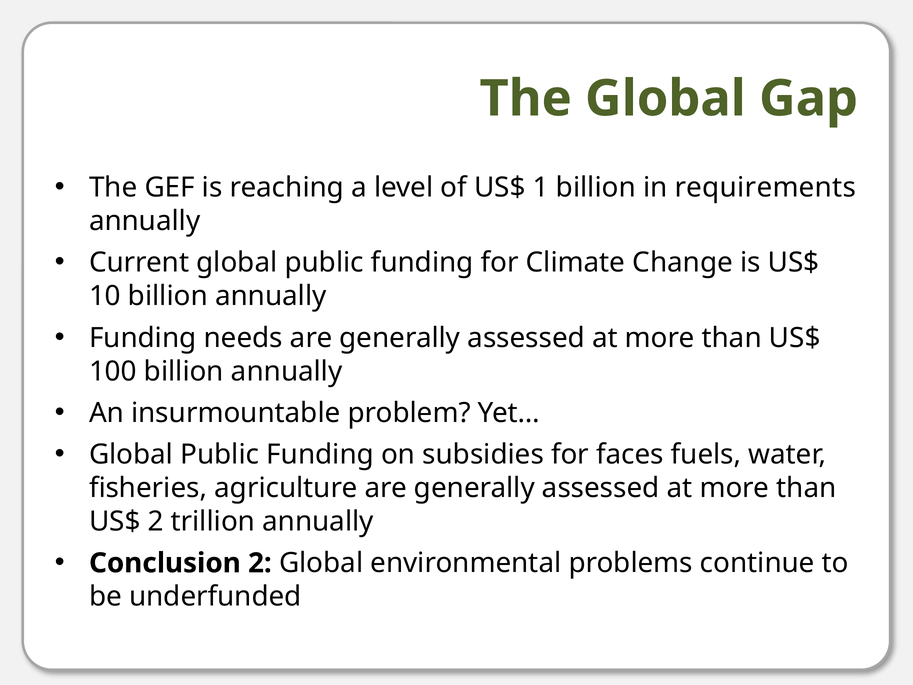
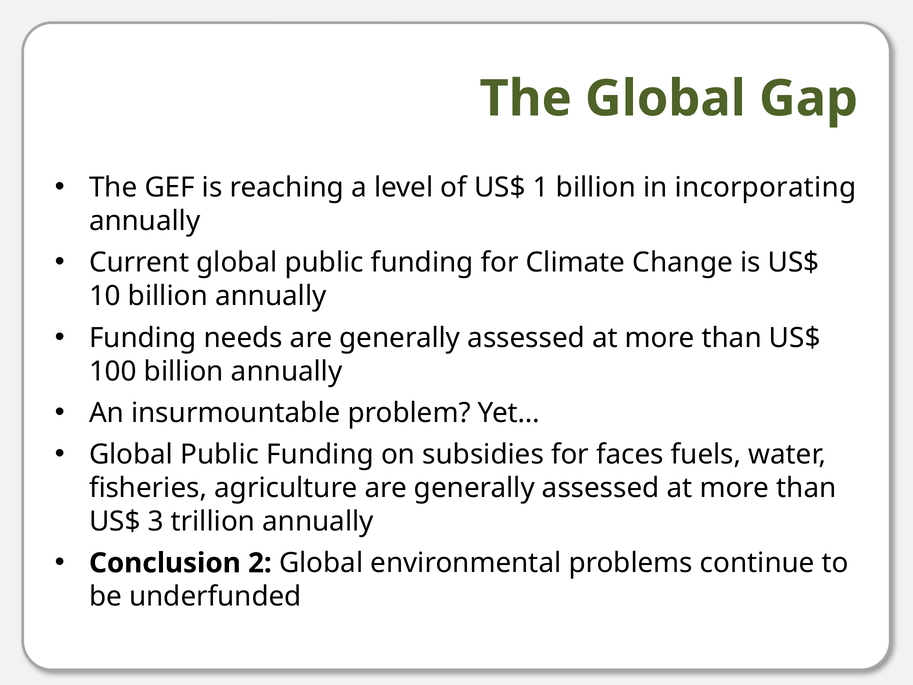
requirements: requirements -> incorporating
US$ 2: 2 -> 3
